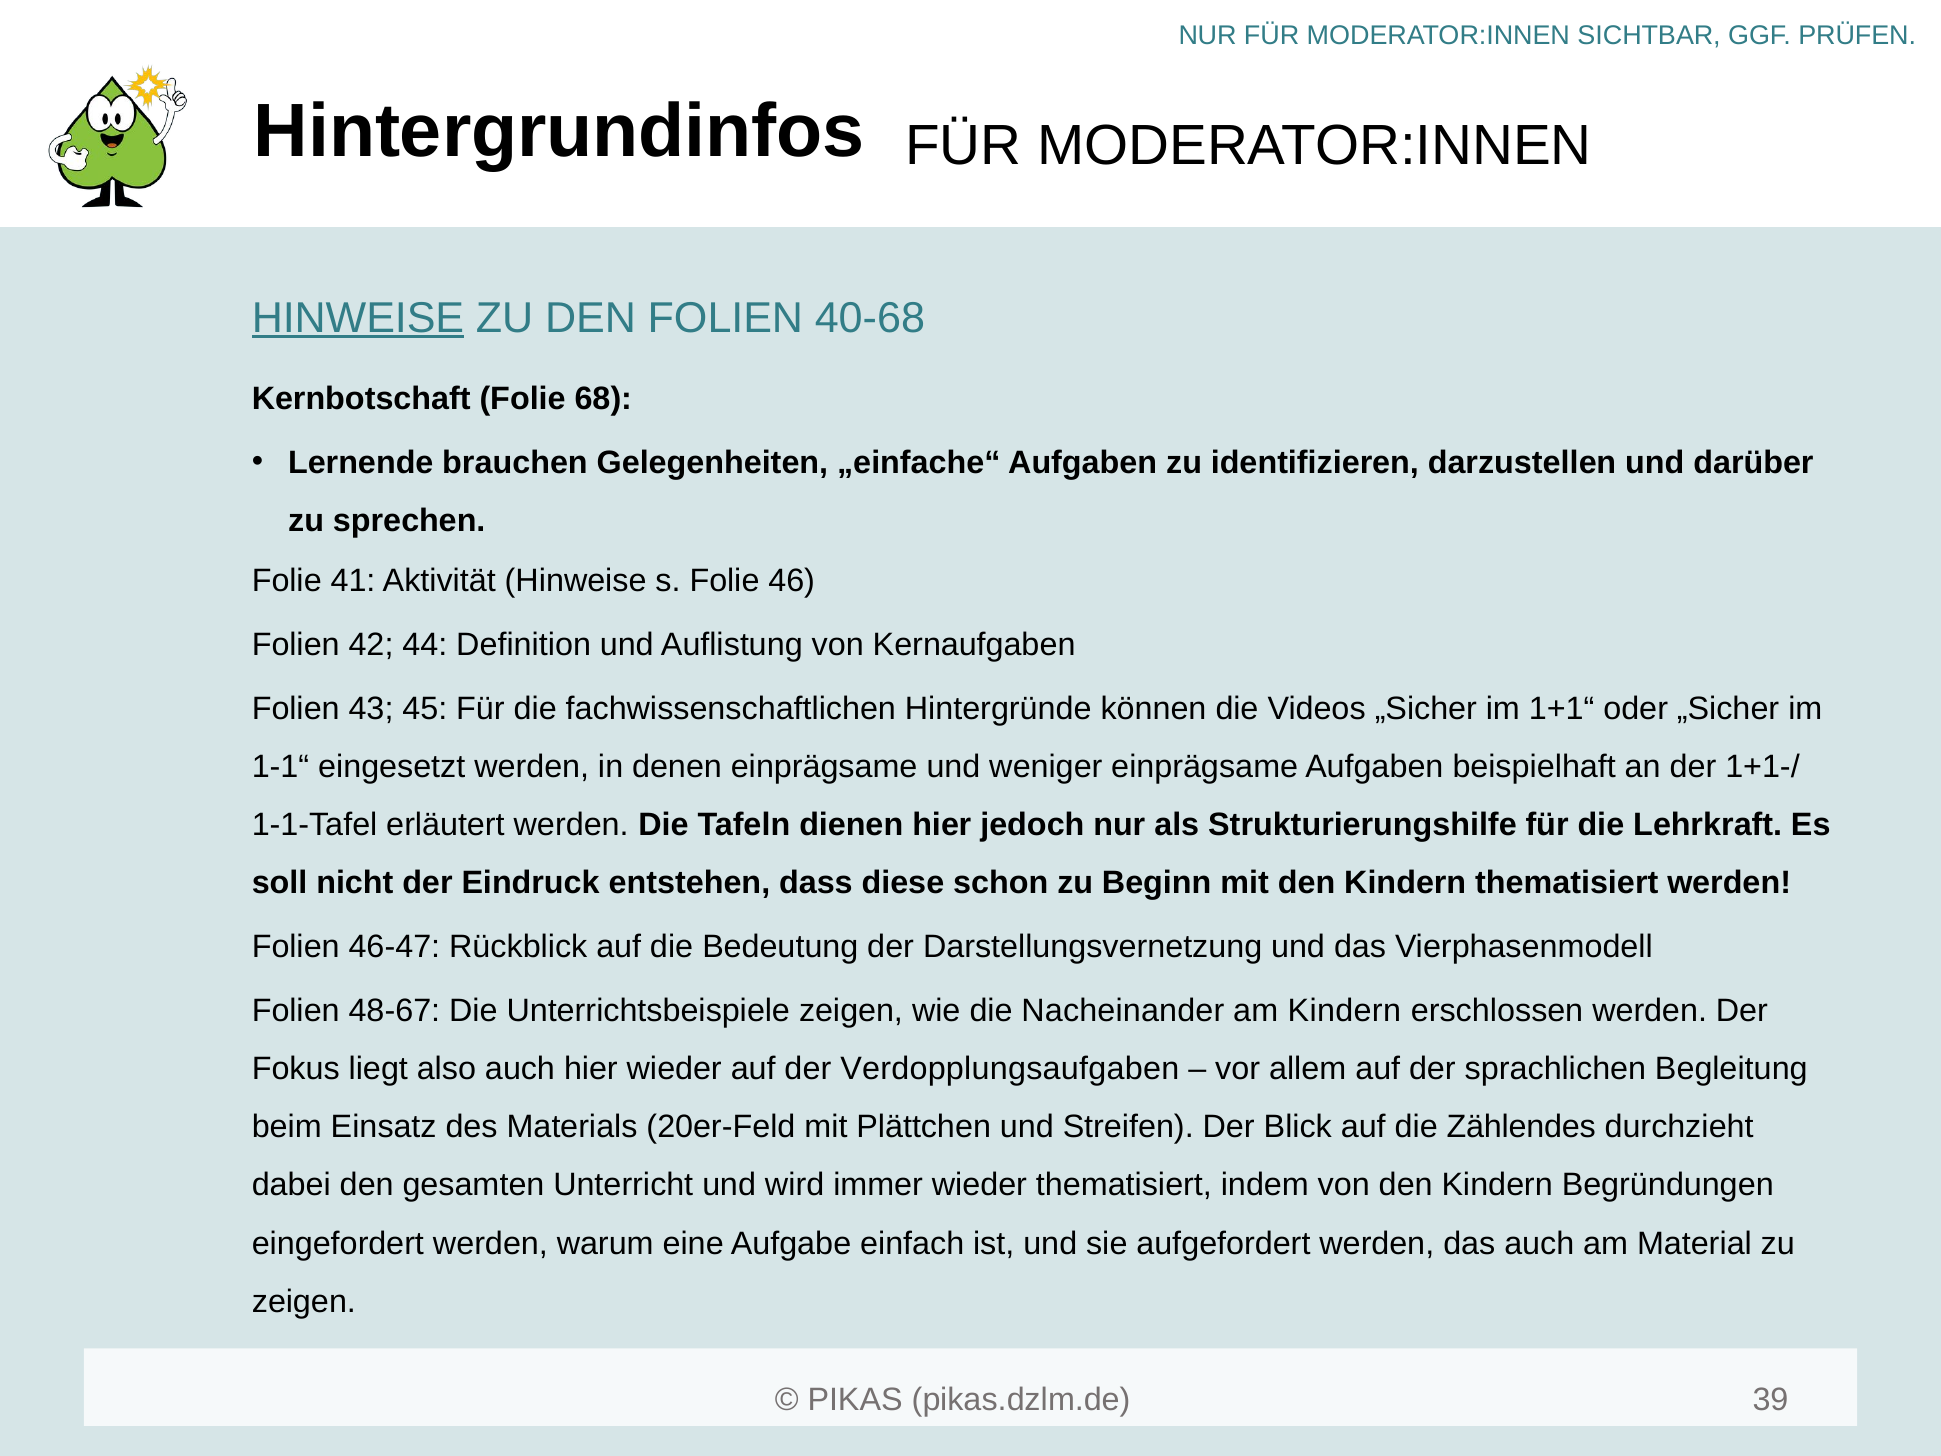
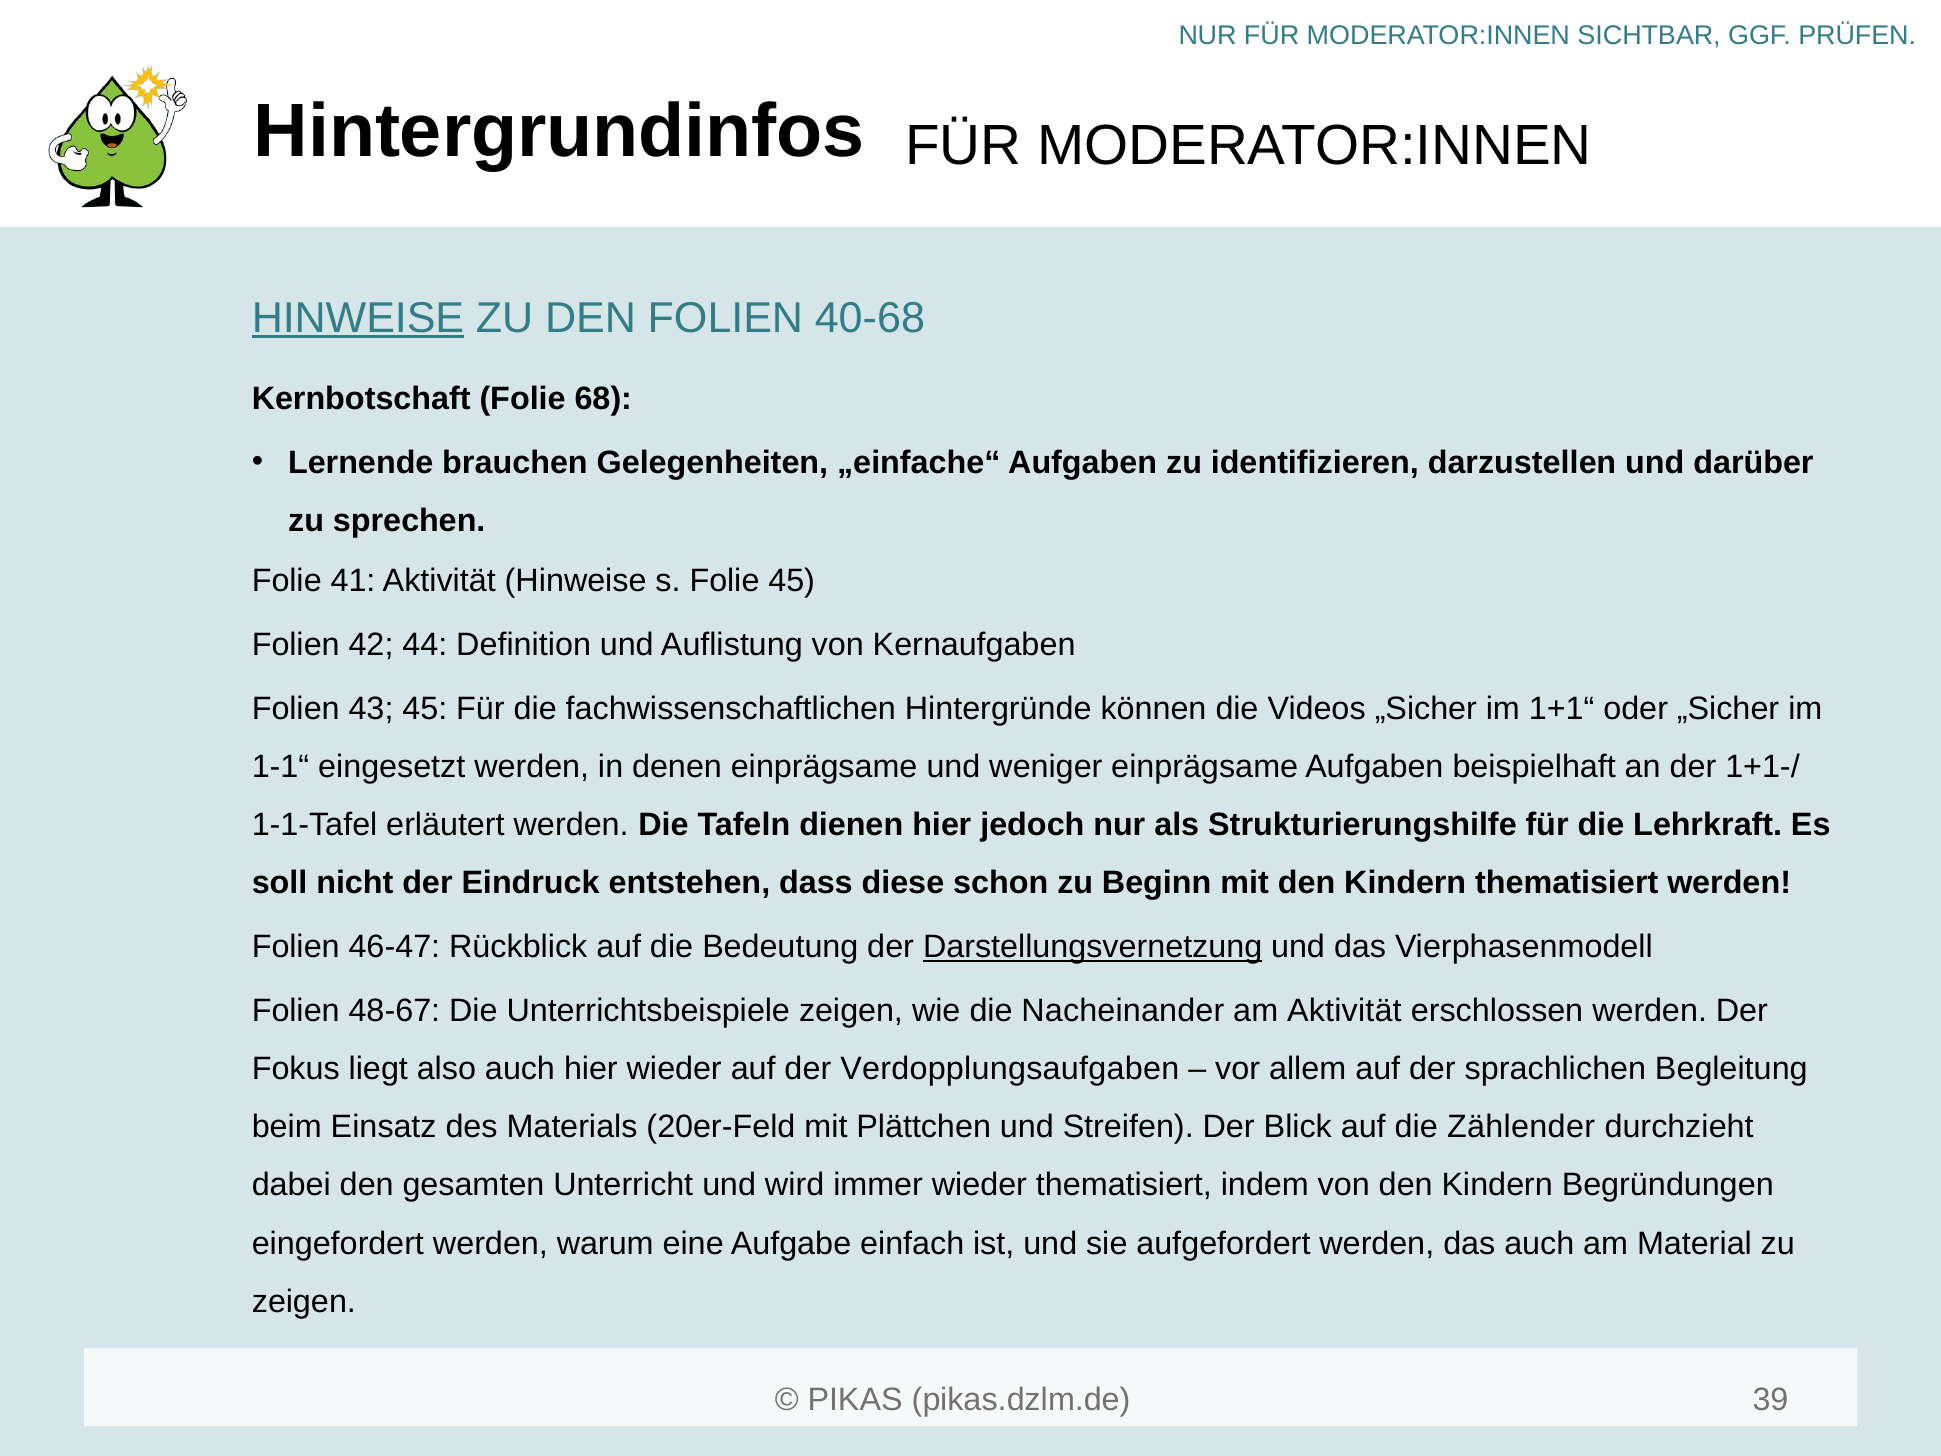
Folie 46: 46 -> 45
Darstellungsvernetzung underline: none -> present
am Kindern: Kindern -> Aktivität
Zählendes: Zählendes -> Zählender
